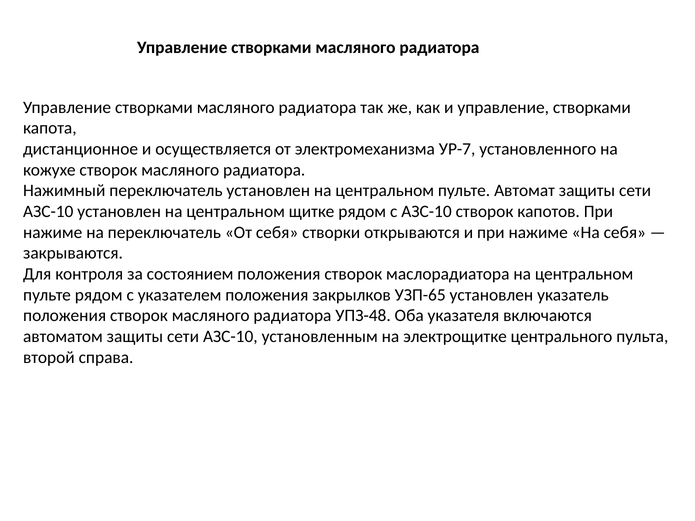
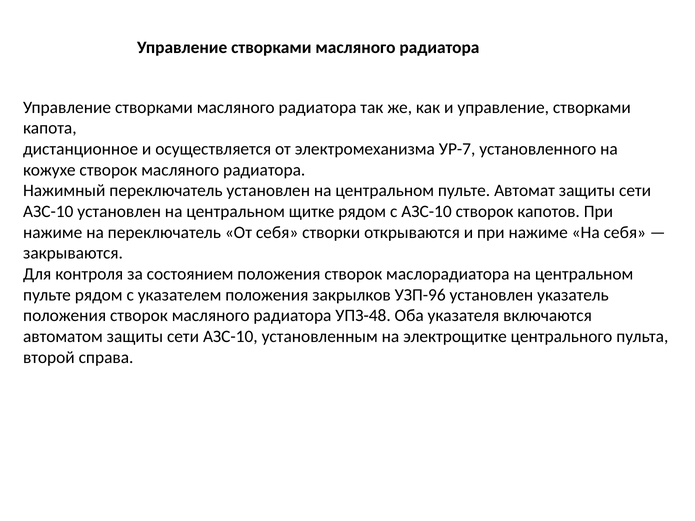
УЗП-65: УЗП-65 -> УЗП-96
